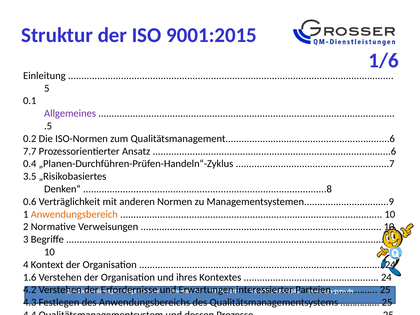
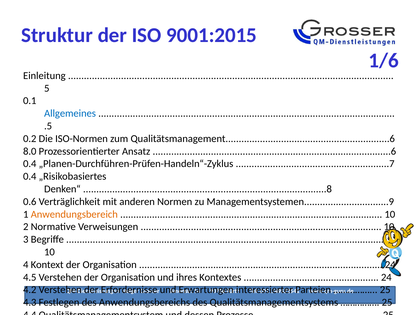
Allgemeines colour: purple -> blue
7.7: 7.7 -> 8.0
3.5 at (30, 176): 3.5 -> 0.4
1.6: 1.6 -> 4.5
